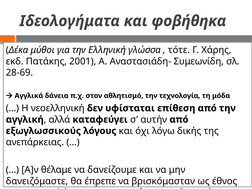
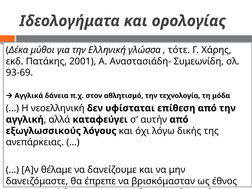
φοβήθηκα: φοβήθηκα -> ορολογίας
28-69: 28-69 -> 93-69
